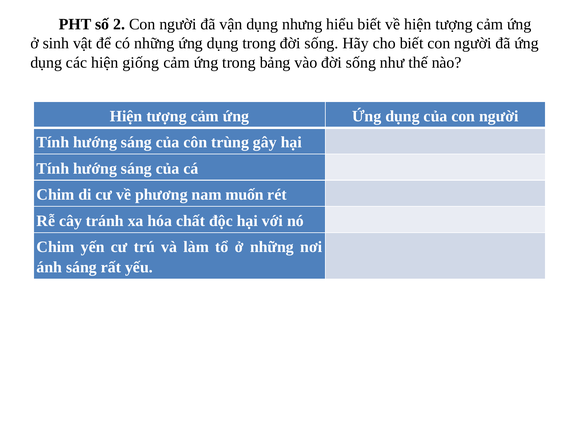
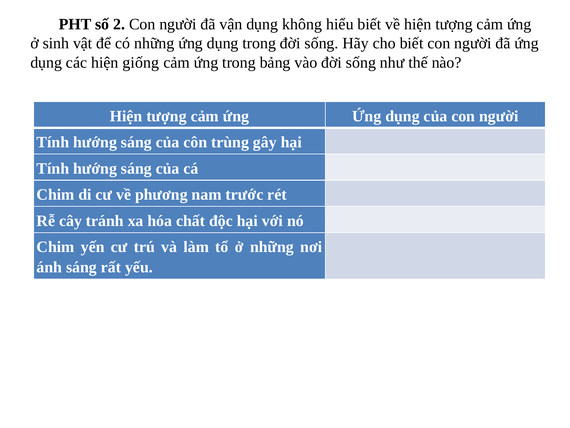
nhưng: nhưng -> không
muốn: muốn -> trước
